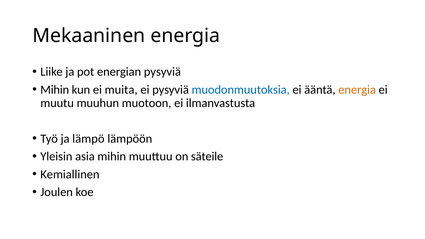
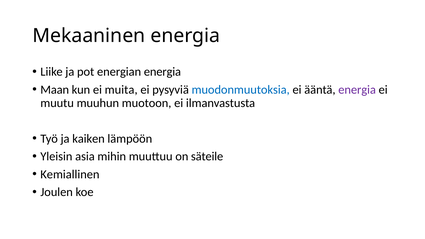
energian pysyviä: pysyviä -> energia
Mihin at (55, 90): Mihin -> Maan
energia at (357, 90) colour: orange -> purple
lämpö: lämpö -> kaiken
